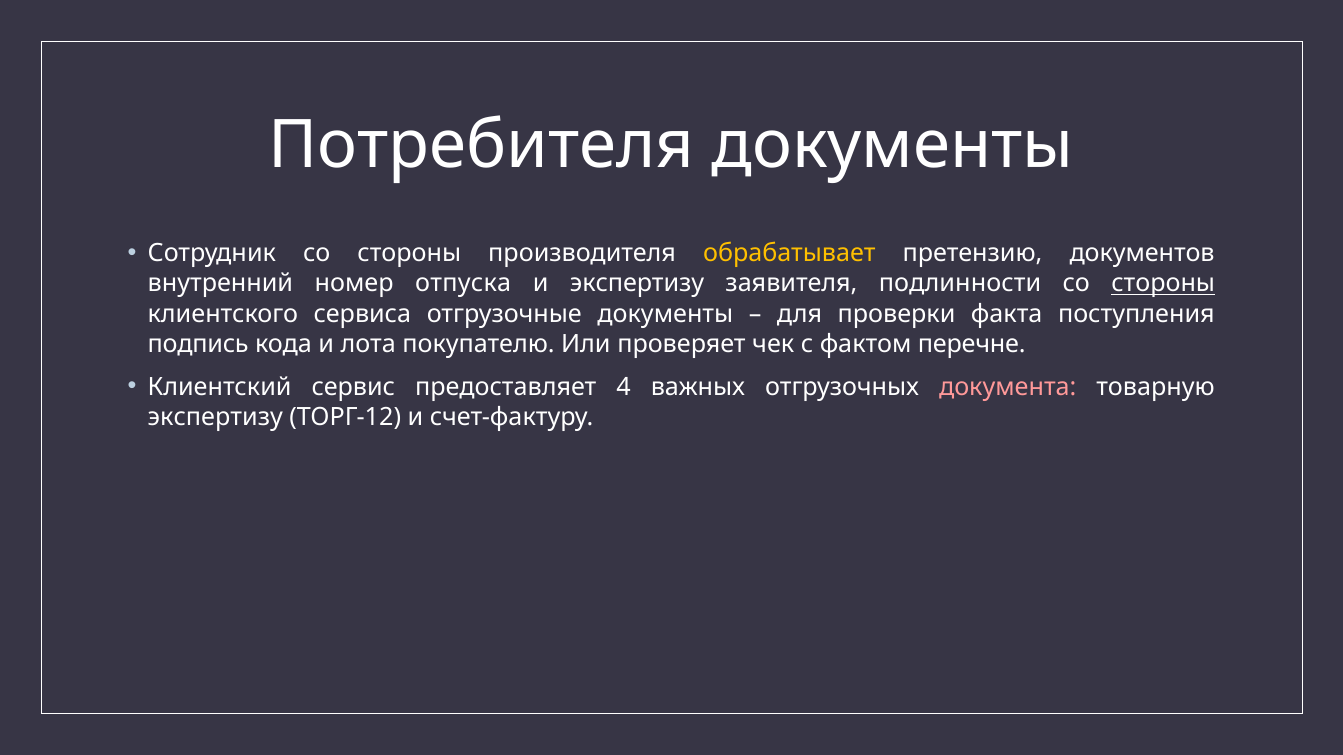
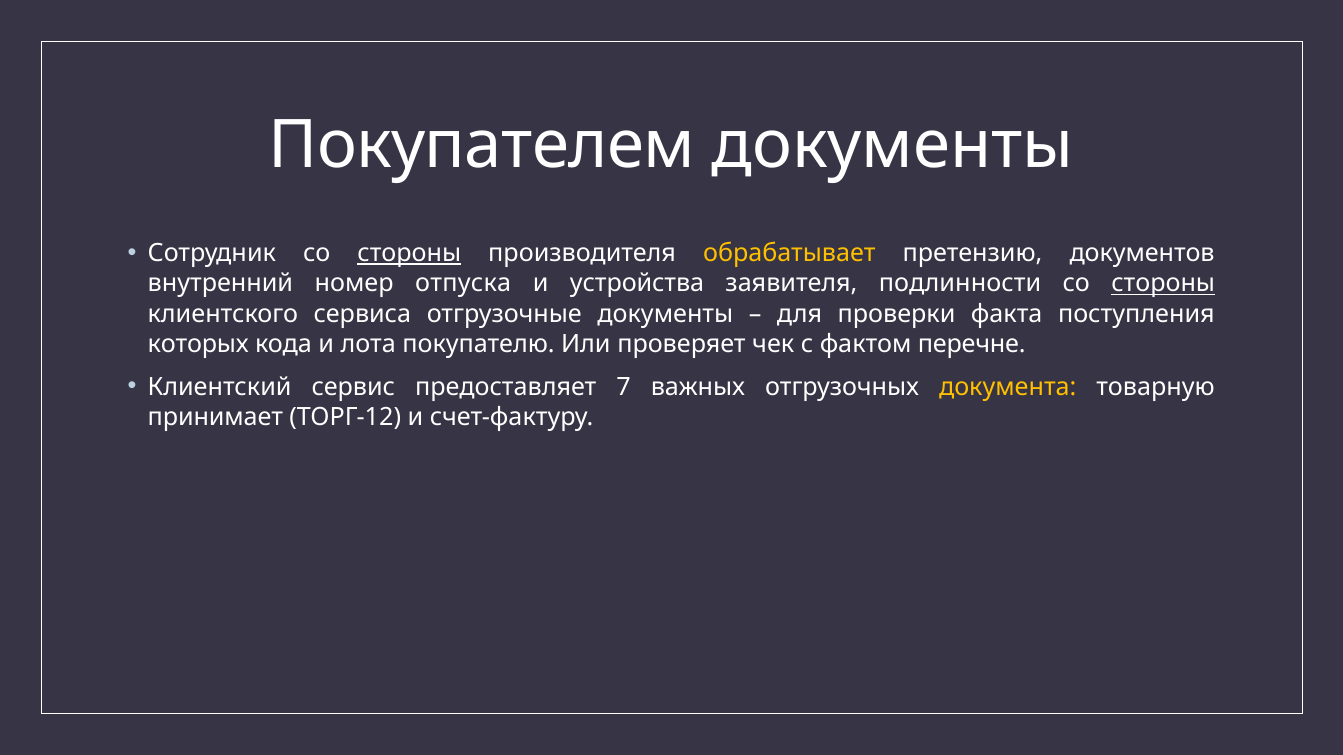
Потребителя: Потребителя -> Покупателем
стороны at (409, 254) underline: none -> present
и экспертизу: экспертизу -> устройства
подпись: подпись -> которых
4: 4 -> 7
документа colour: pink -> yellow
экспертизу at (215, 417): экспертизу -> принимает
